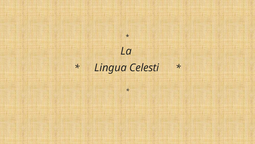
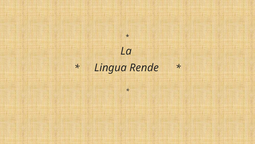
Celesti: Celesti -> Rende
